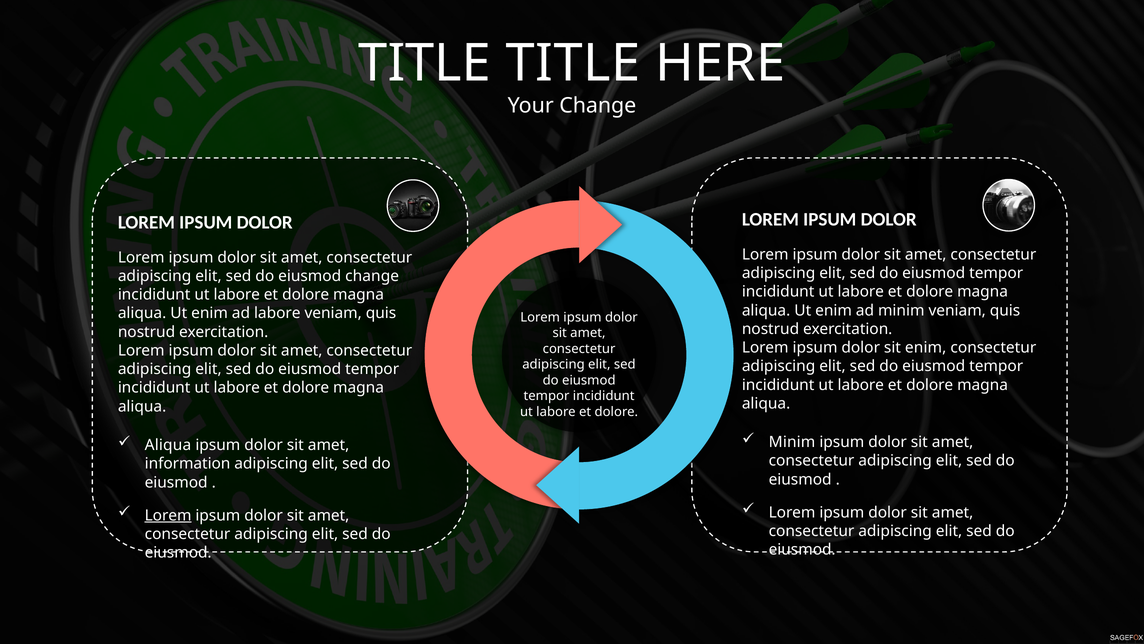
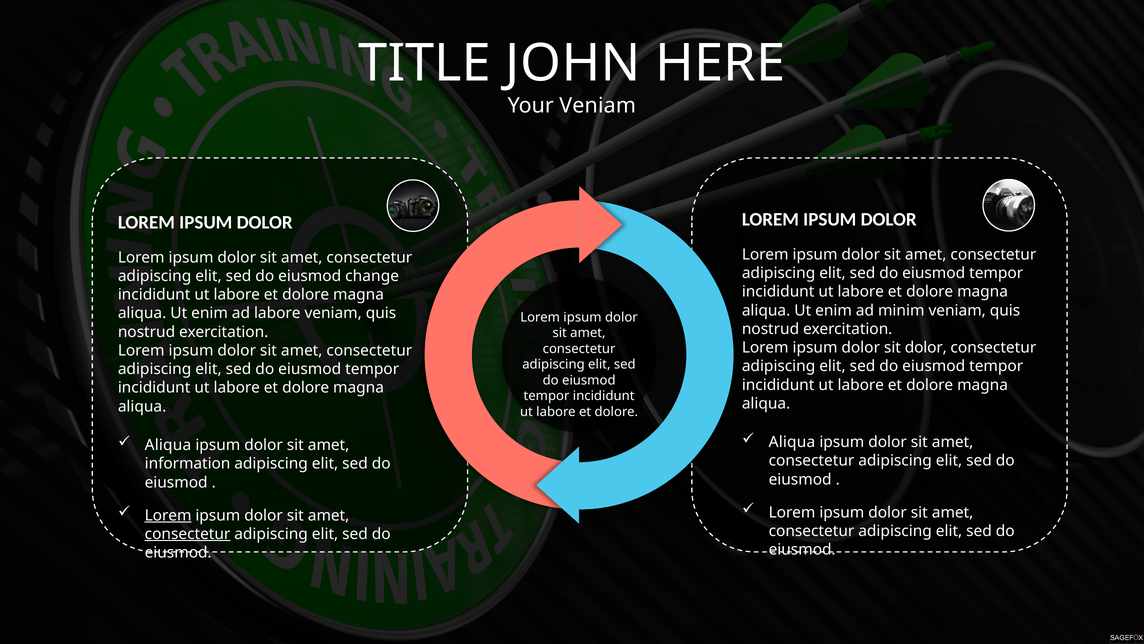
TITLE TITLE: TITLE -> JOHN
Your Change: Change -> Veniam
sit enim: enim -> dolor
Minim at (792, 442): Minim -> Aliqua
consectetur at (188, 534) underline: none -> present
